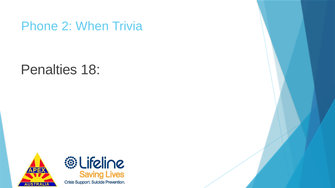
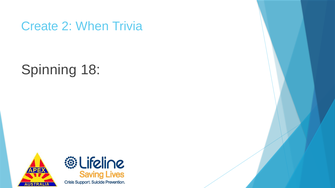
Phone: Phone -> Create
Penalties: Penalties -> Spinning
